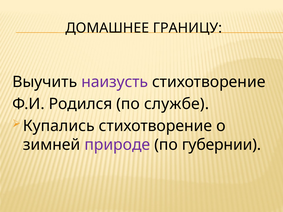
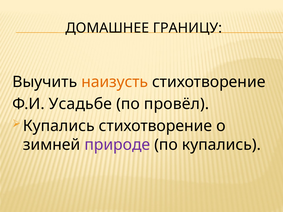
наизусть colour: purple -> orange
Родился: Родился -> Усадьбе
службе: службе -> провёл
по губернии: губернии -> купались
